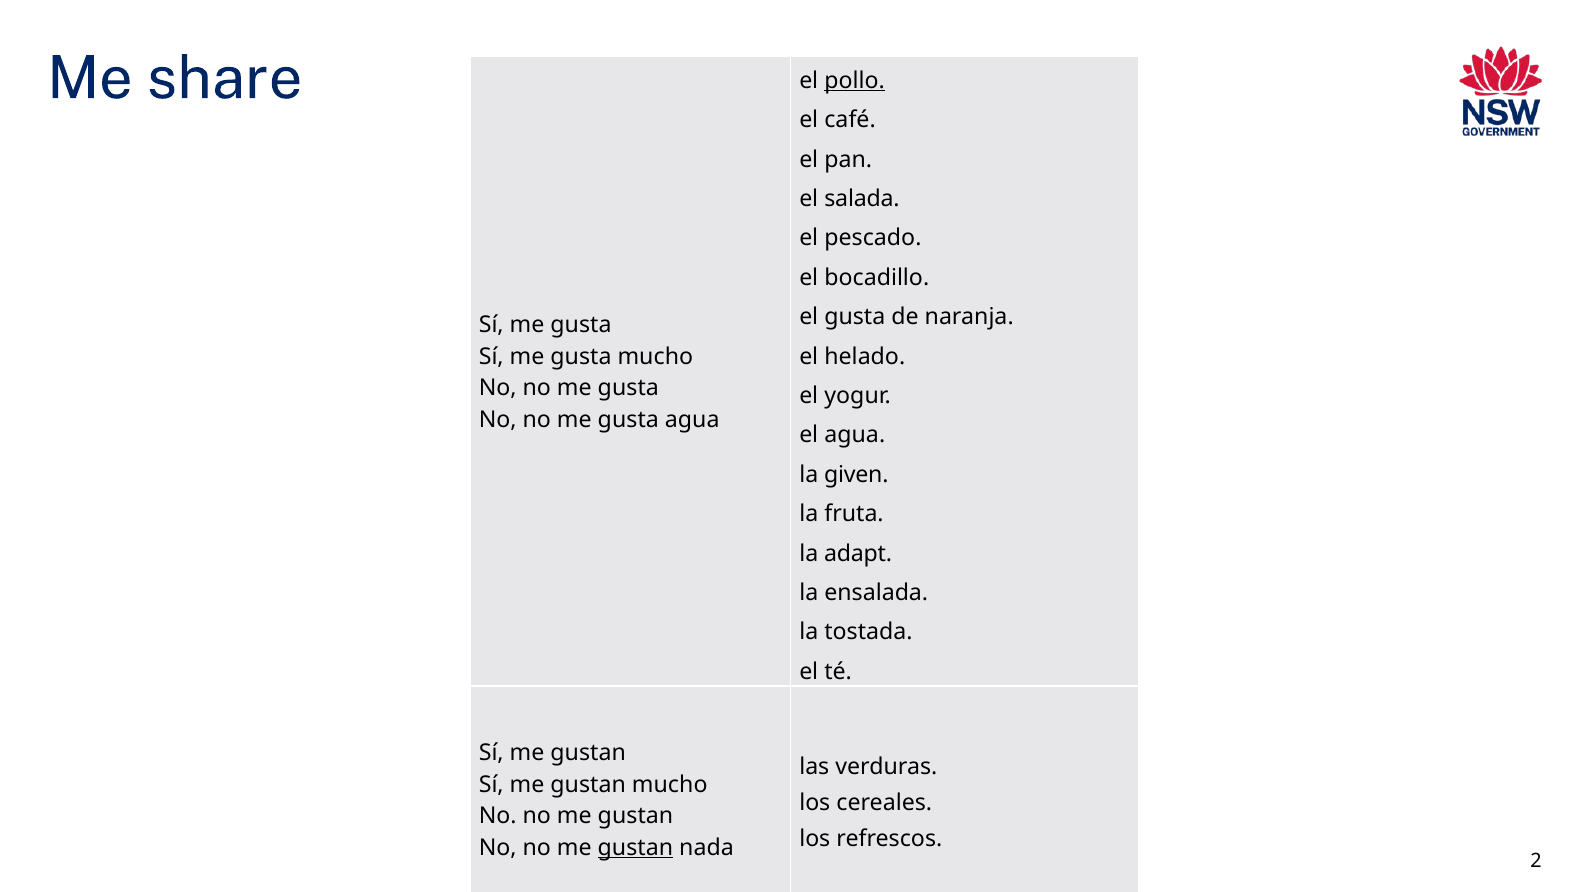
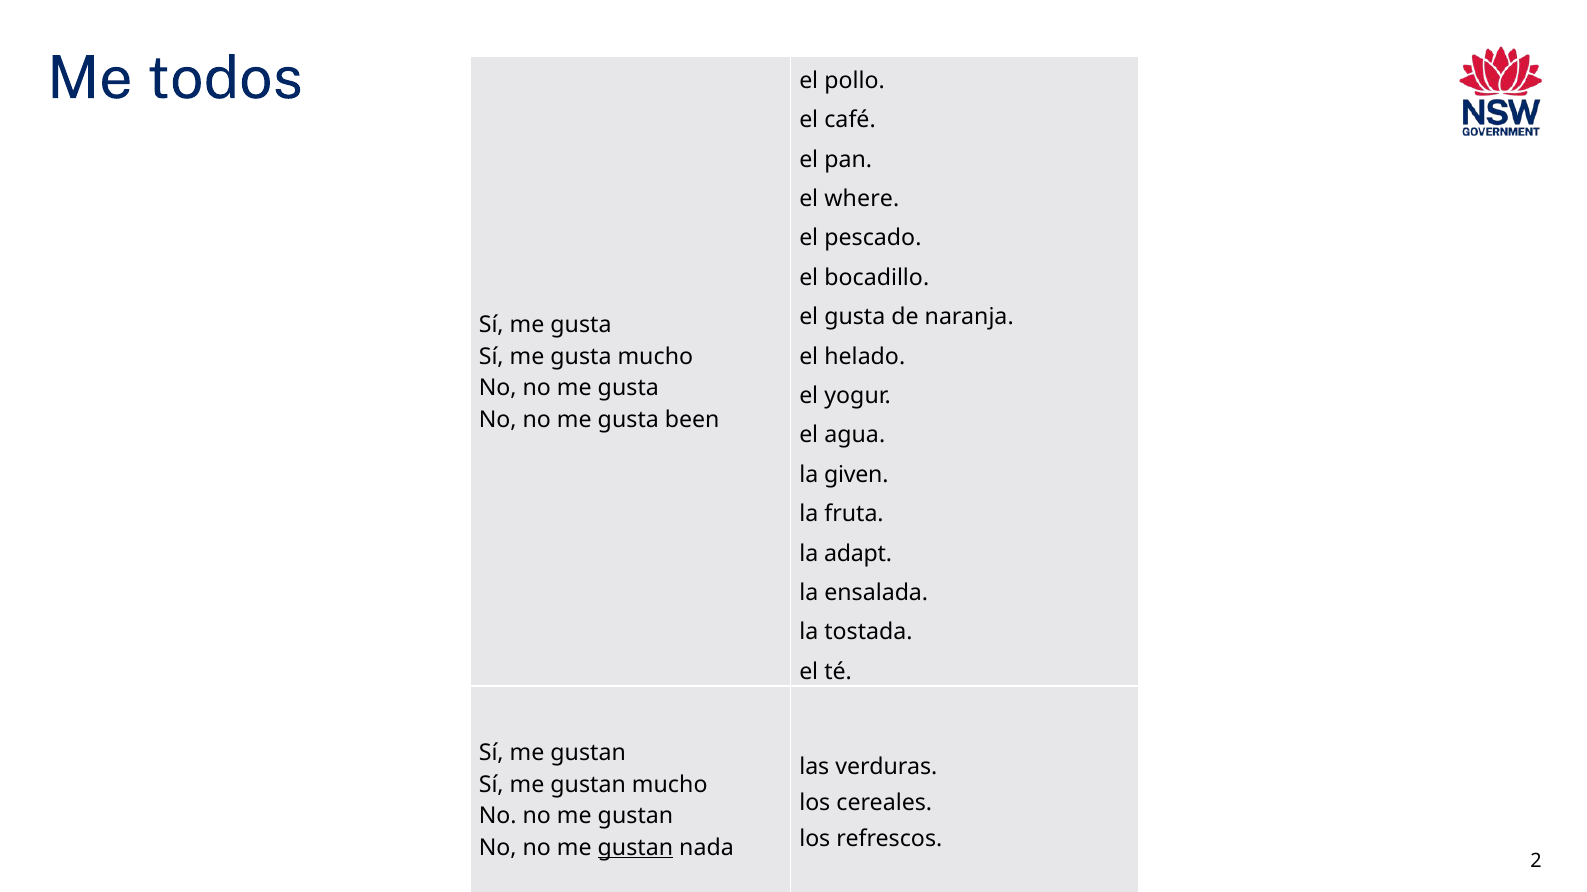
share: share -> todos
pollo underline: present -> none
salada: salada -> where
gusta agua: agua -> been
